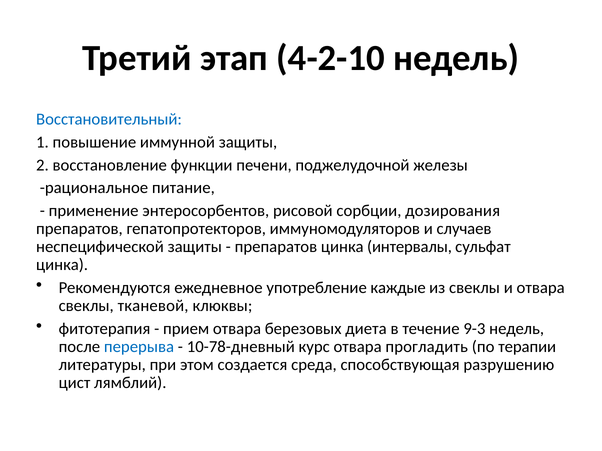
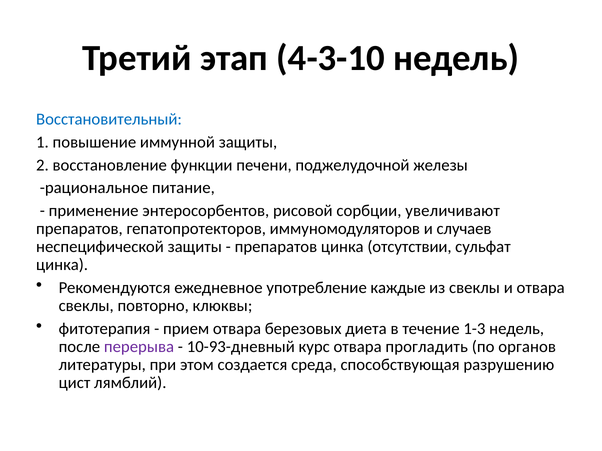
4-2-10: 4-2-10 -> 4-3-10
дозирования: дозирования -> увеличивают
интервалы: интервалы -> отсутствии
тканевой: тканевой -> повторно
9-3: 9-3 -> 1-3
перерыва colour: blue -> purple
10-78-дневный: 10-78-дневный -> 10-93-дневный
терапии: терапии -> органов
